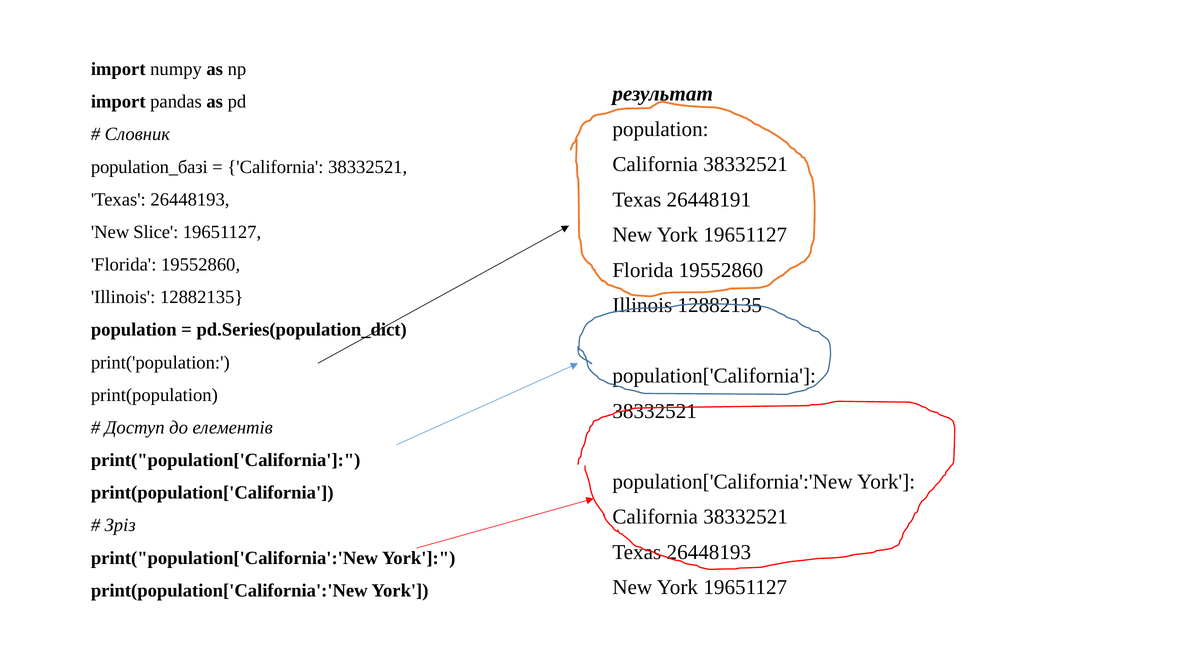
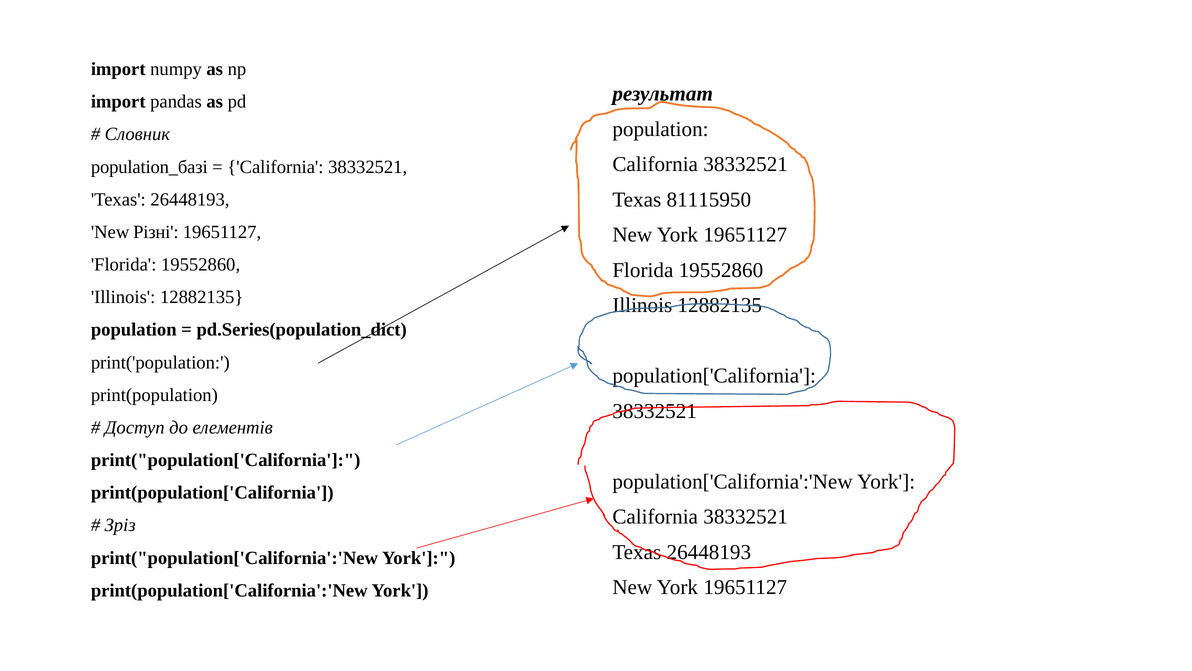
26448191: 26448191 -> 81115950
Slice: Slice -> Різні
